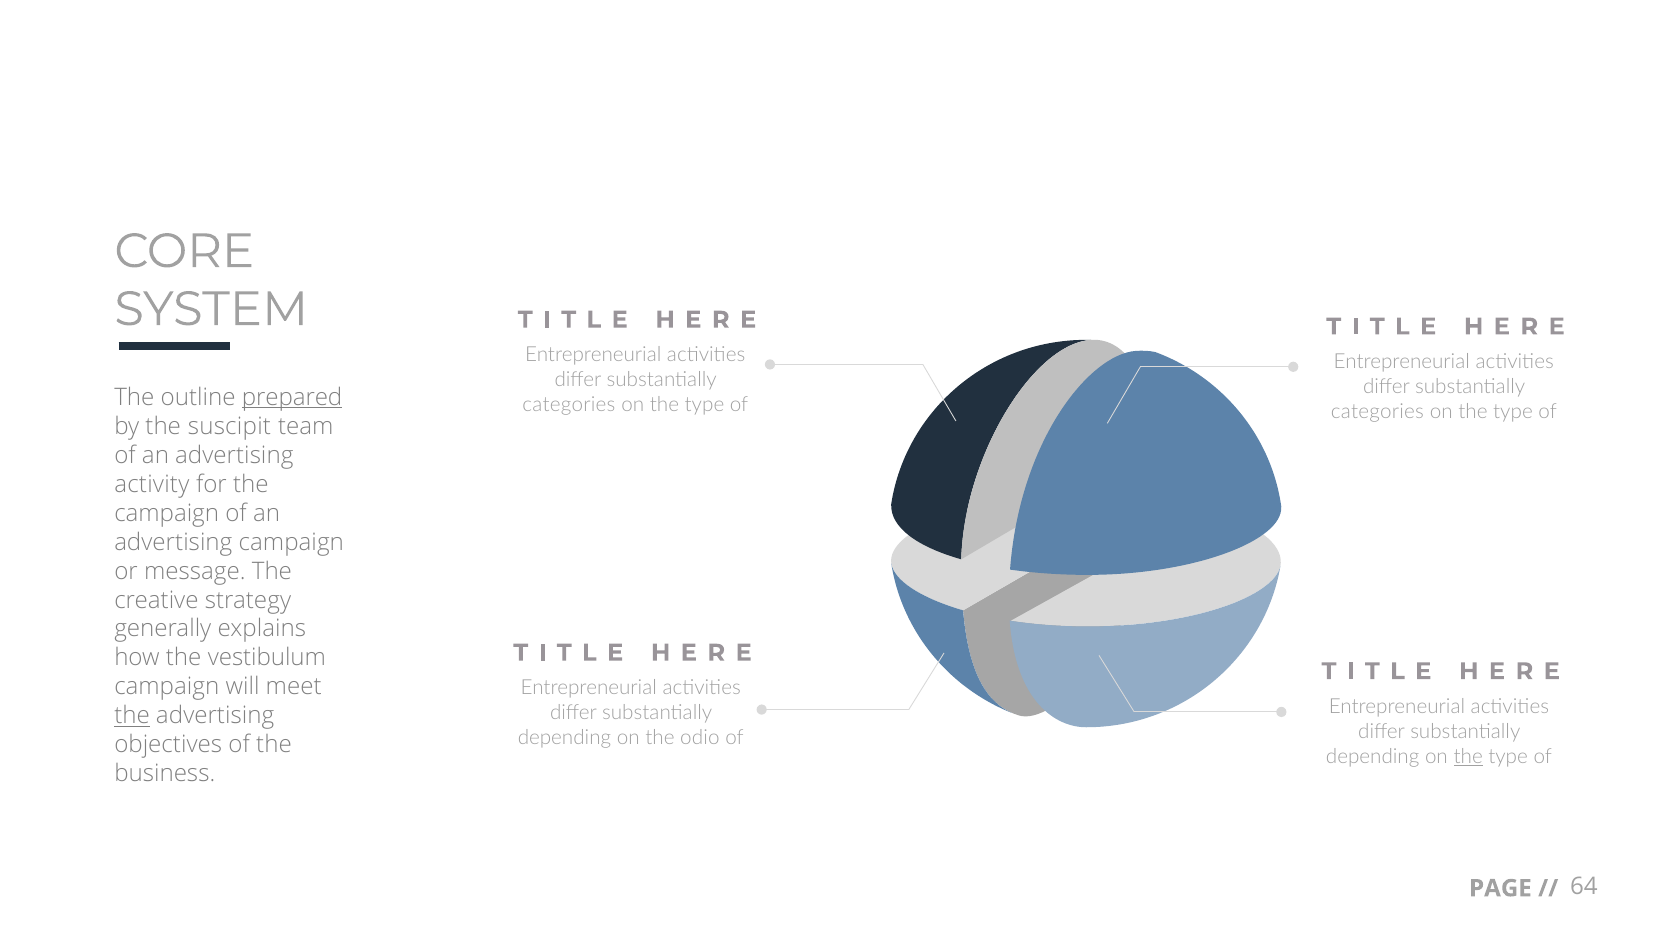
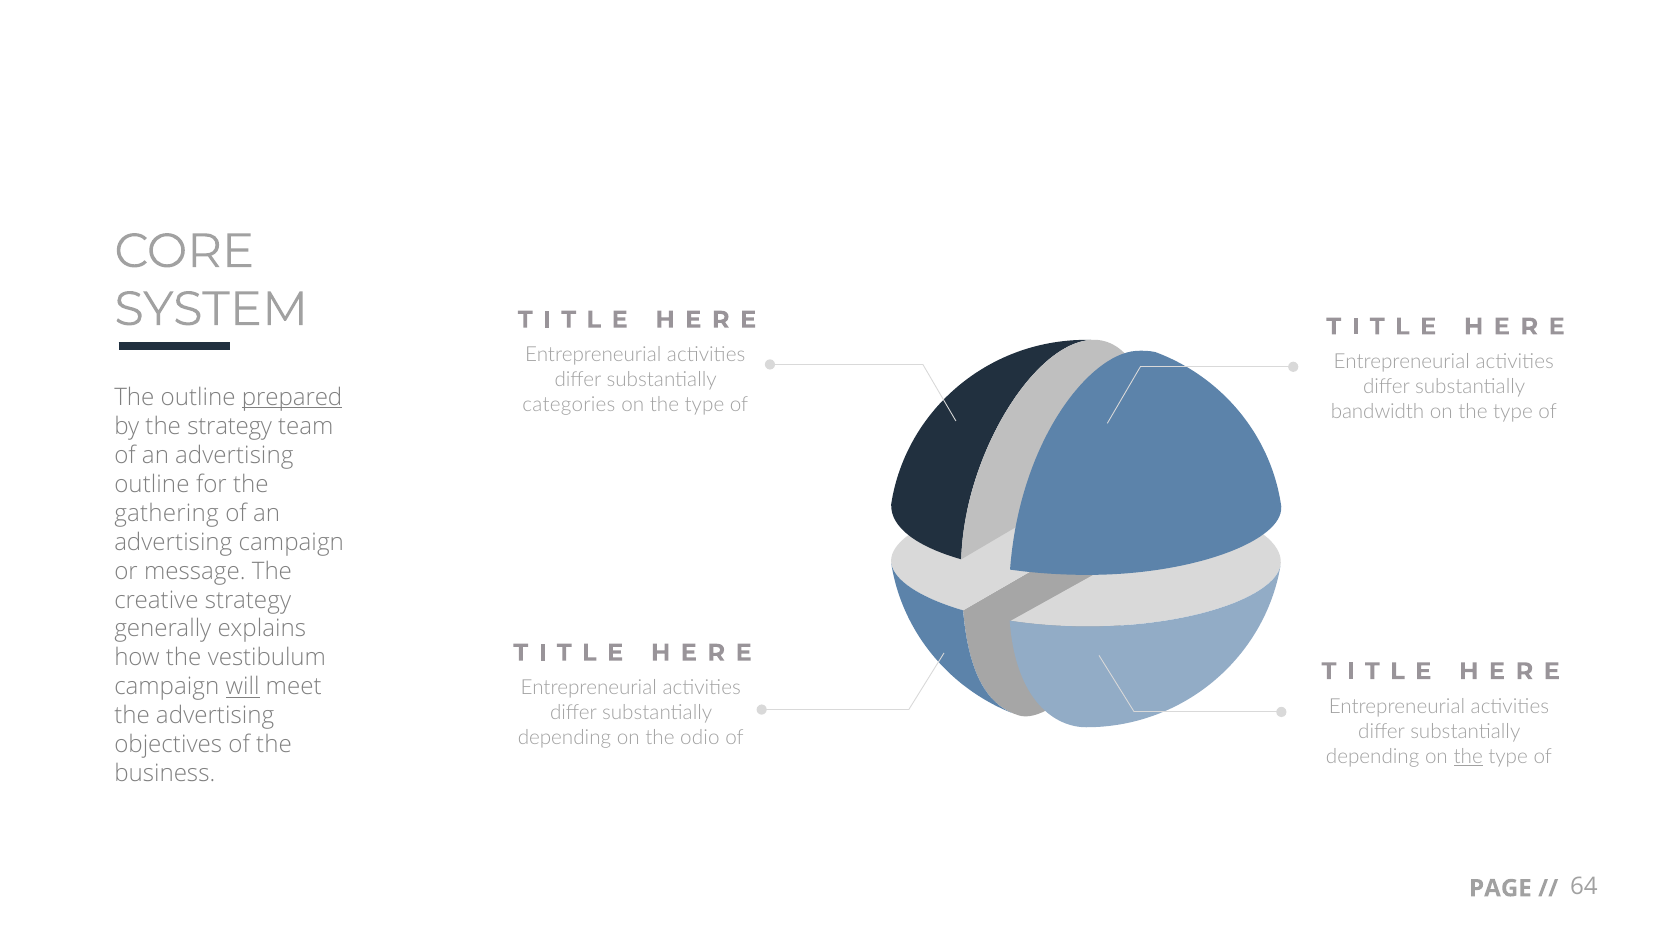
categories at (1377, 412): categories -> bandwidth
the suscipit: suscipit -> strategy
activity at (152, 484): activity -> outline
campaign at (167, 513): campaign -> gathering
will underline: none -> present
the at (132, 716) underline: present -> none
